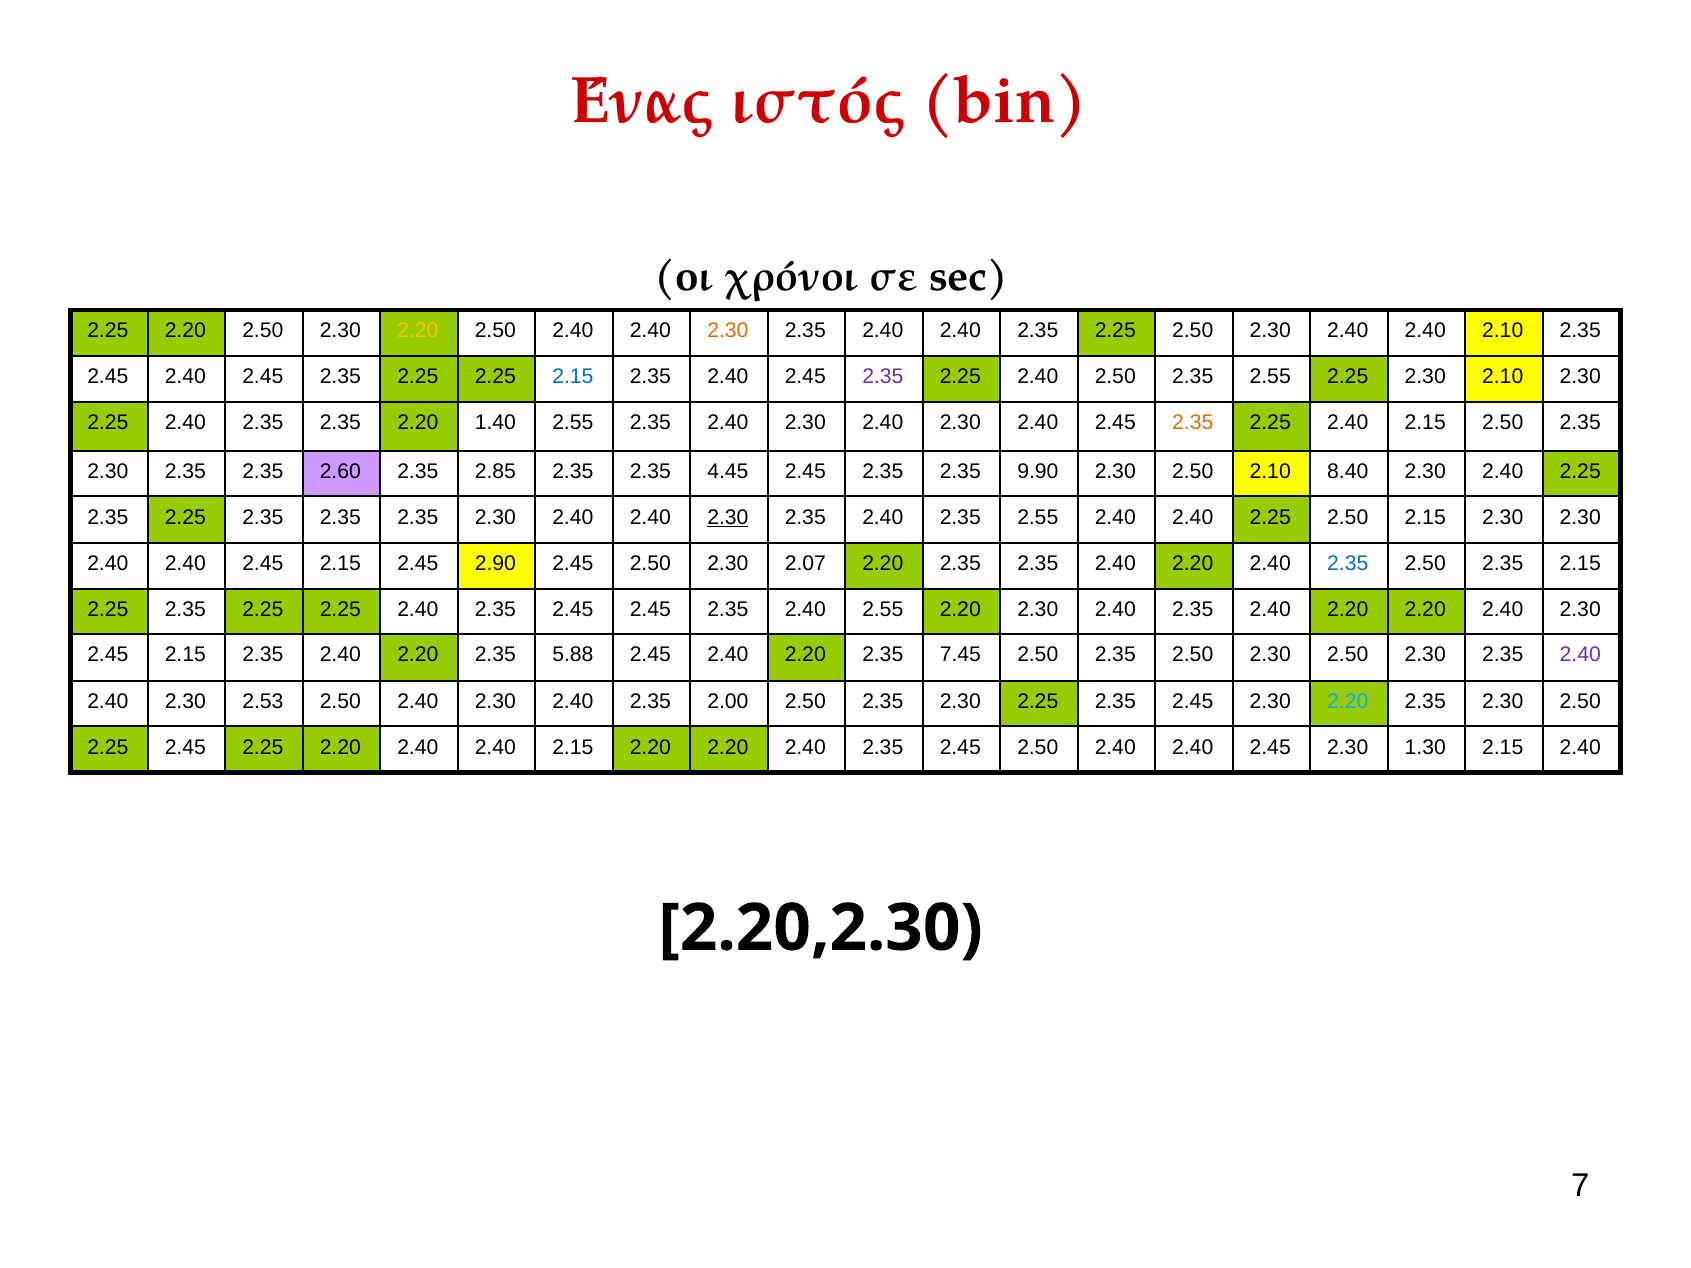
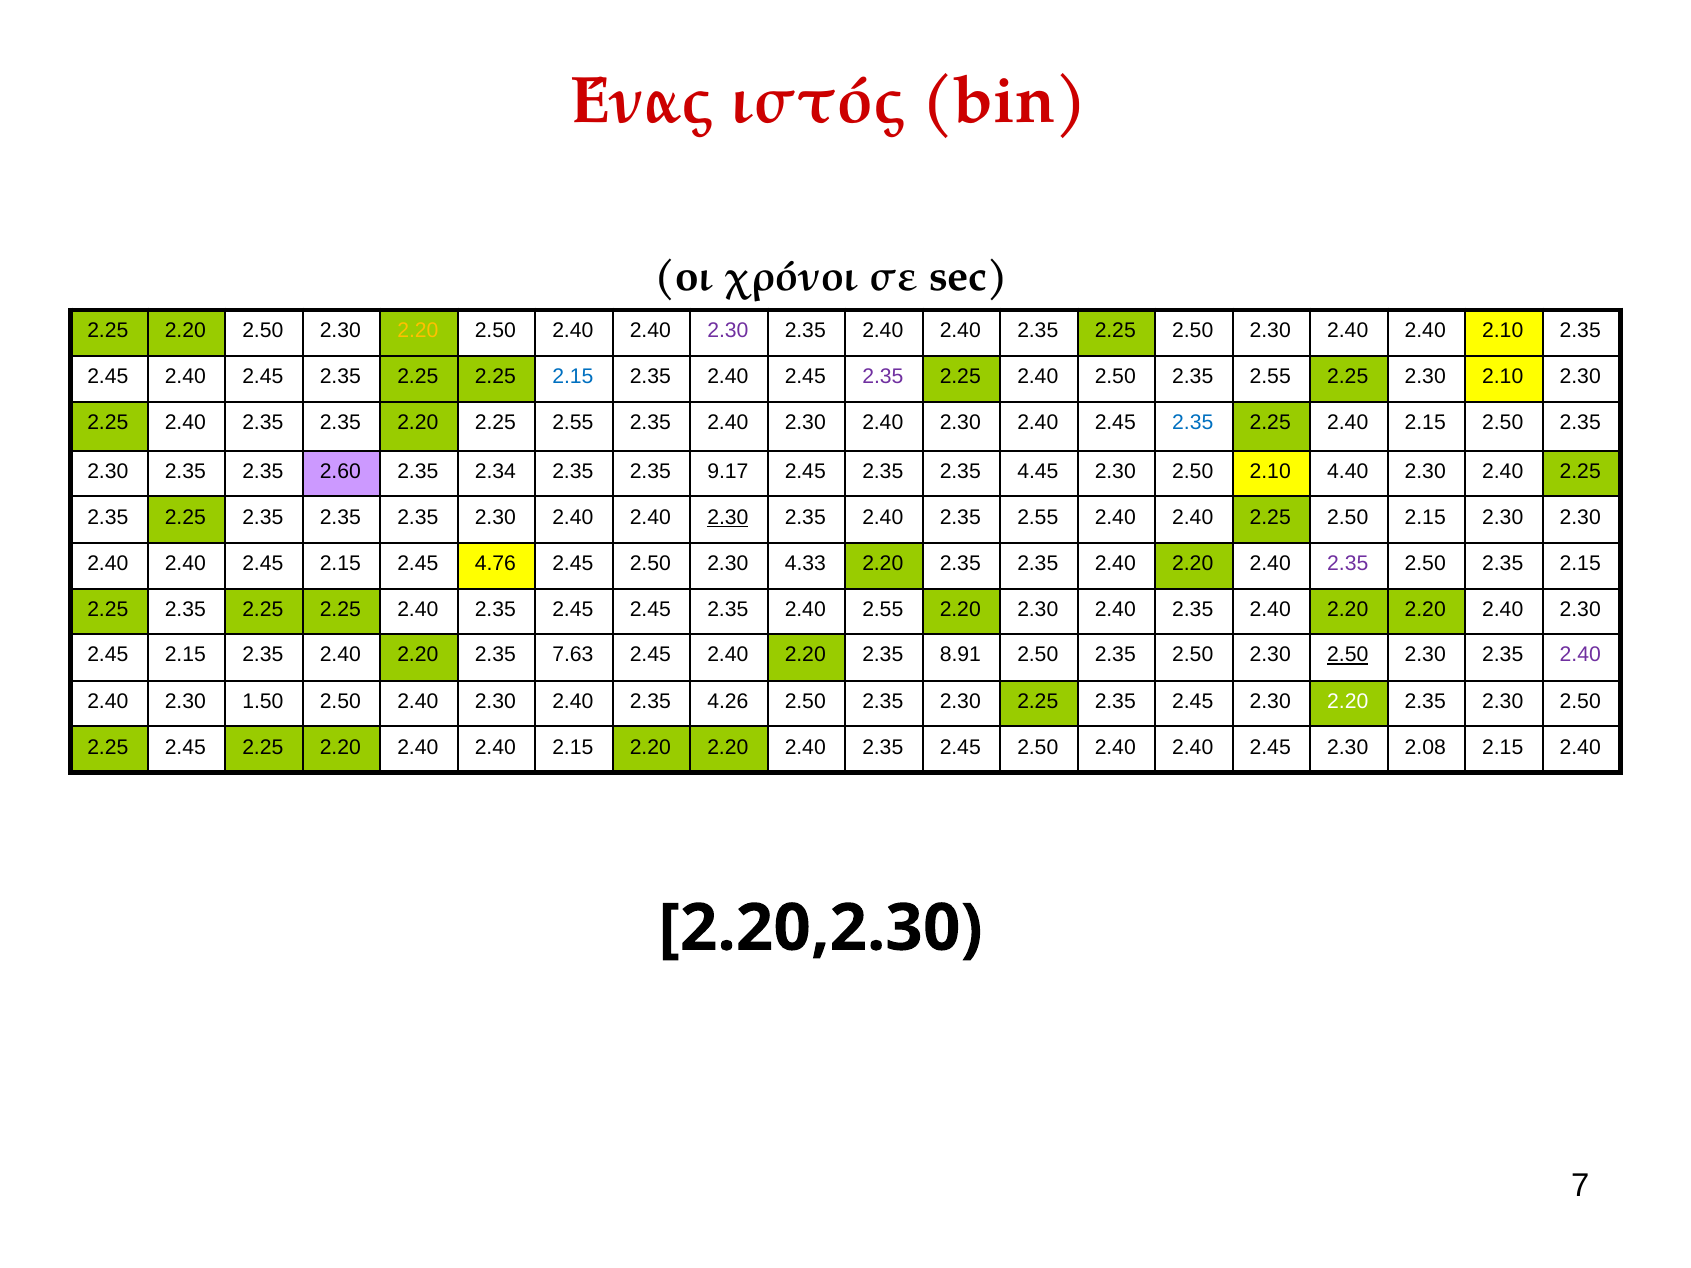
2.30 at (728, 331) colour: orange -> purple
2.20 1.40: 1.40 -> 2.25
2.35 at (1193, 422) colour: orange -> blue
2.85: 2.85 -> 2.34
4.45: 4.45 -> 9.17
9.90: 9.90 -> 4.45
8.40: 8.40 -> 4.40
2.90: 2.90 -> 4.76
2.07: 2.07 -> 4.33
2.35 at (1348, 563) colour: blue -> purple
5.88: 5.88 -> 7.63
7.45: 7.45 -> 8.91
2.50 at (1348, 655) underline: none -> present
2.53: 2.53 -> 1.50
2.00: 2.00 -> 4.26
2.20 at (1348, 701) colour: light blue -> white
1.30: 1.30 -> 2.08
